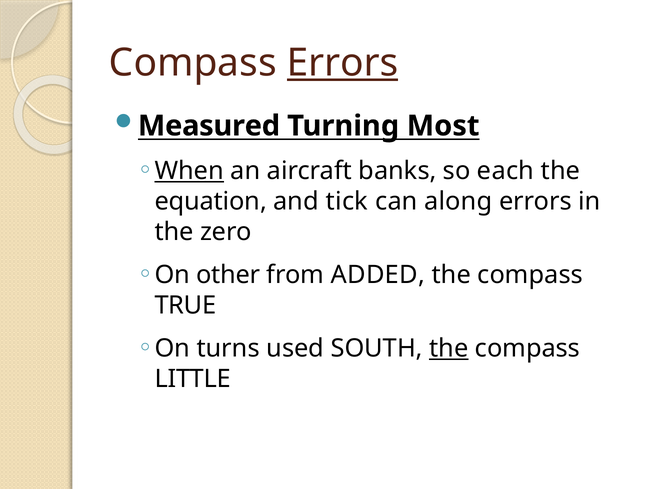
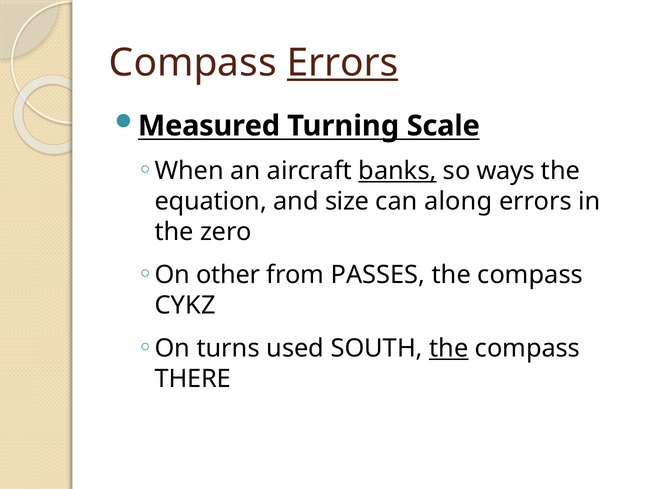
Most: Most -> Scale
When underline: present -> none
banks underline: none -> present
each: each -> ways
tick: tick -> size
ADDED: ADDED -> PASSES
TRUE: TRUE -> CYKZ
LITTLE: LITTLE -> THERE
